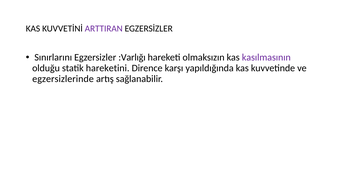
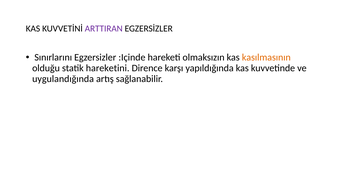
:Varlığı: :Varlığı -> :Içinde
kasılmasının colour: purple -> orange
egzersizlerinde: egzersizlerinde -> uygulandığında
